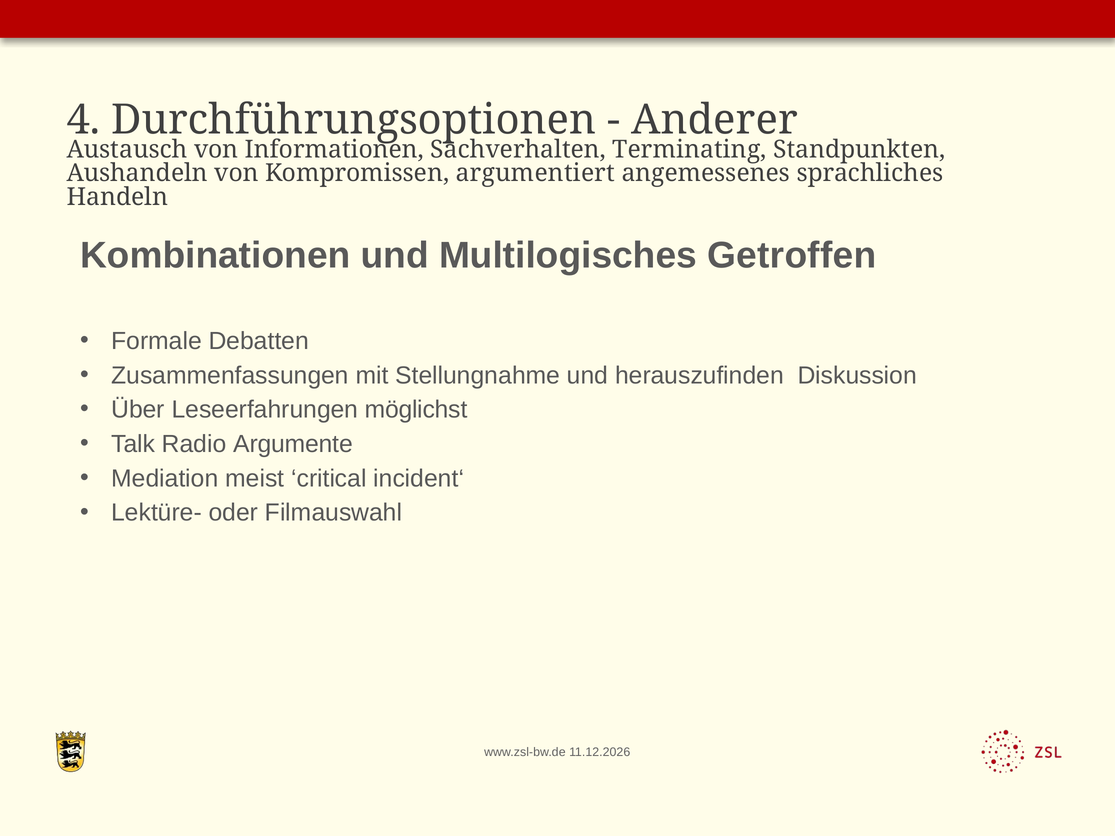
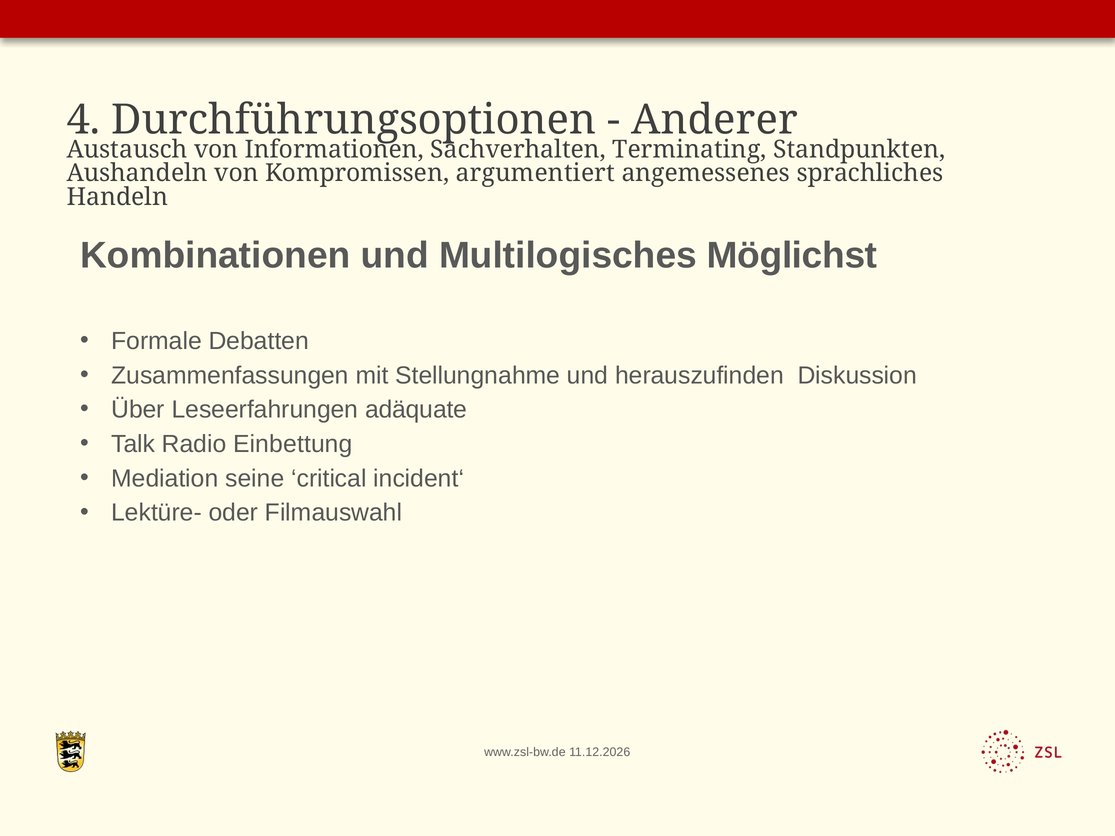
Getroffen: Getroffen -> Möglichst
möglichst: möglichst -> adäquate
Argumente: Argumente -> Einbettung
meist: meist -> seine
